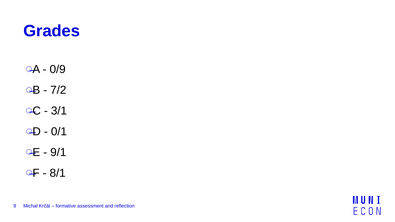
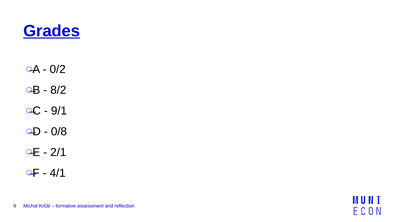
Grades underline: none -> present
0/9: 0/9 -> 0/2
7/2: 7/2 -> 8/2
3/1: 3/1 -> 9/1
0/1: 0/1 -> 0/8
9/1: 9/1 -> 2/1
8/1: 8/1 -> 4/1
